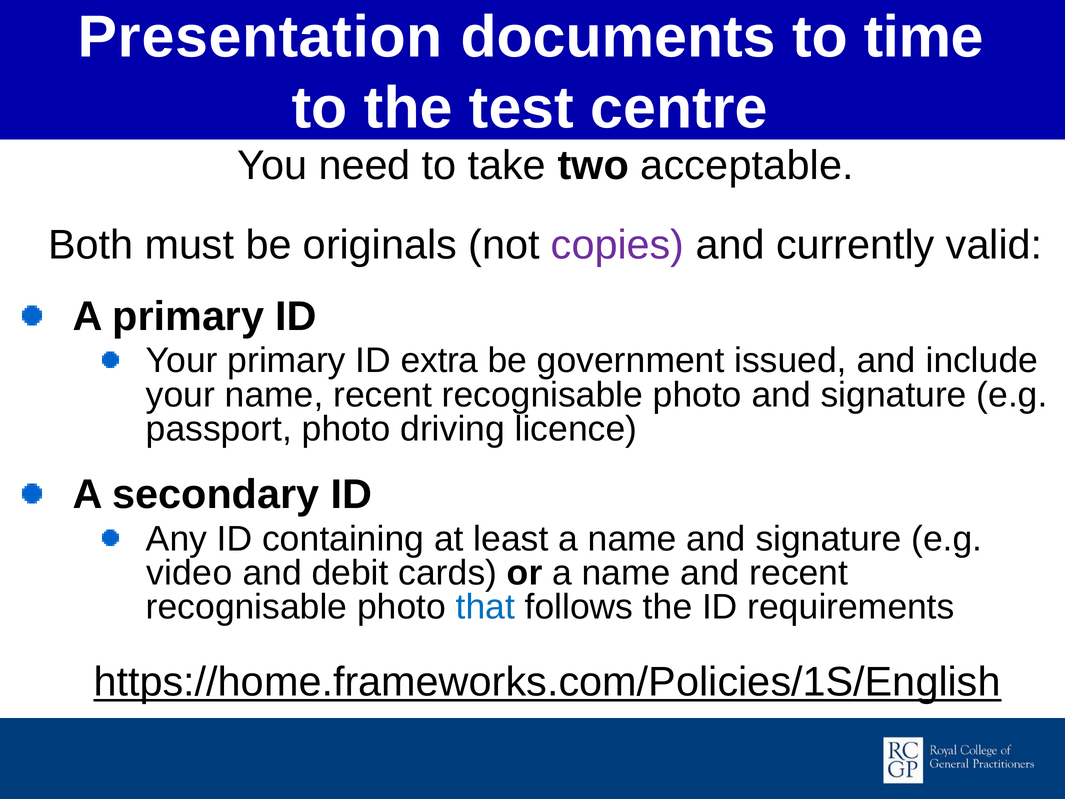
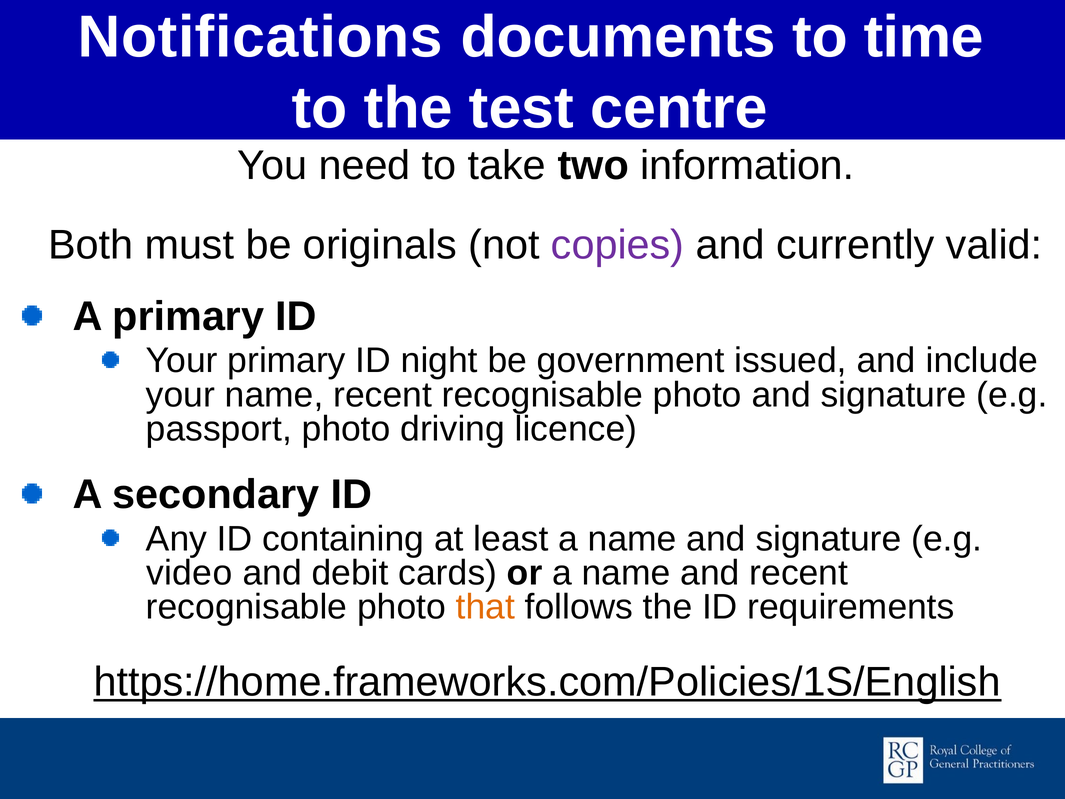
Presentation: Presentation -> Notifications
acceptable: acceptable -> information
extra: extra -> night
that colour: blue -> orange
